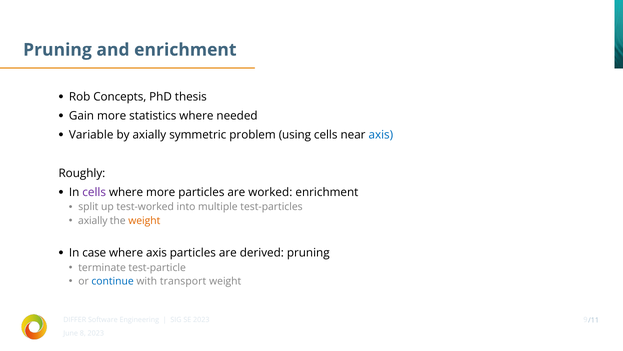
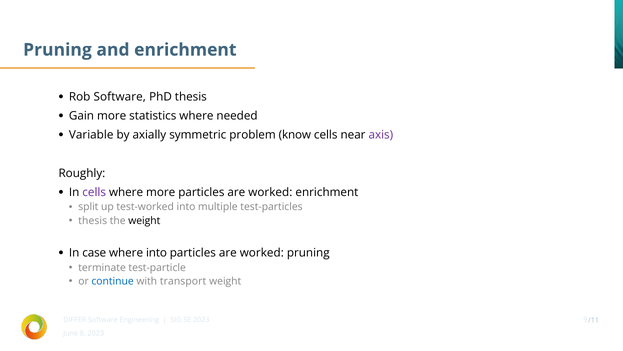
Rob Concepts: Concepts -> Software
using: using -> know
axis at (381, 135) colour: blue -> purple
axially at (93, 220): axially -> thesis
weight at (144, 220) colour: orange -> black
where axis: axis -> into
derived at (262, 253): derived -> worked
